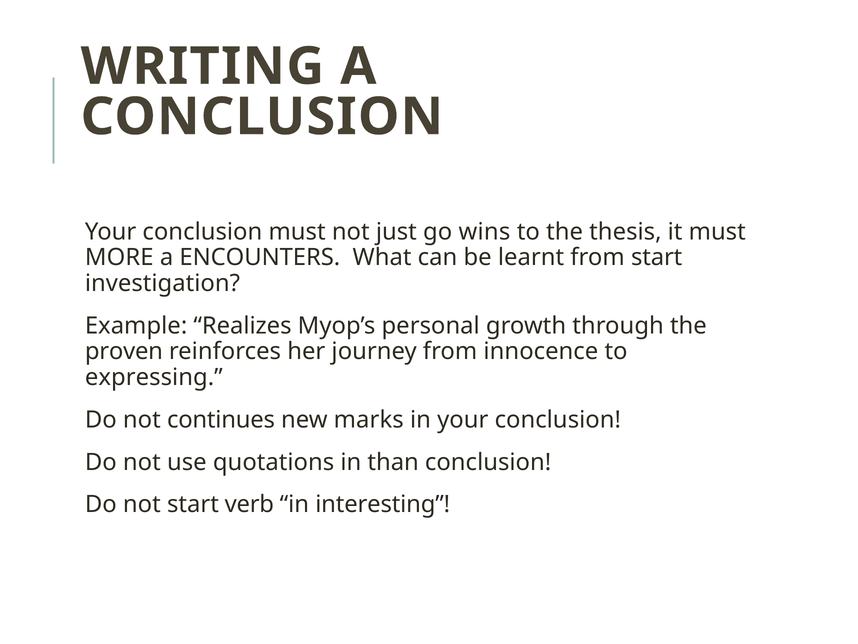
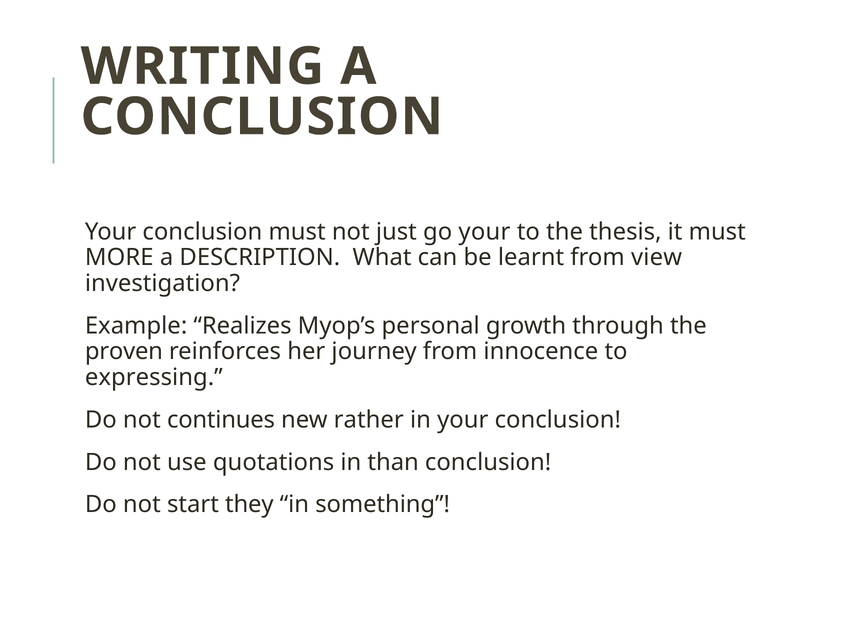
go wins: wins -> your
ENCOUNTERS: ENCOUNTERS -> DESCRIPTION
from start: start -> view
marks: marks -> rather
verb: verb -> they
interesting: interesting -> something
